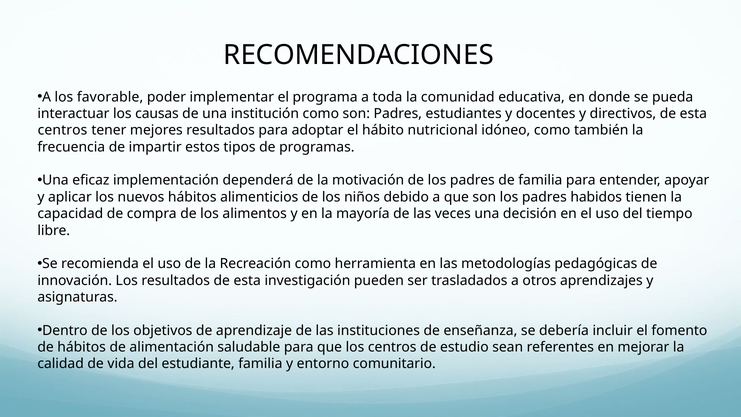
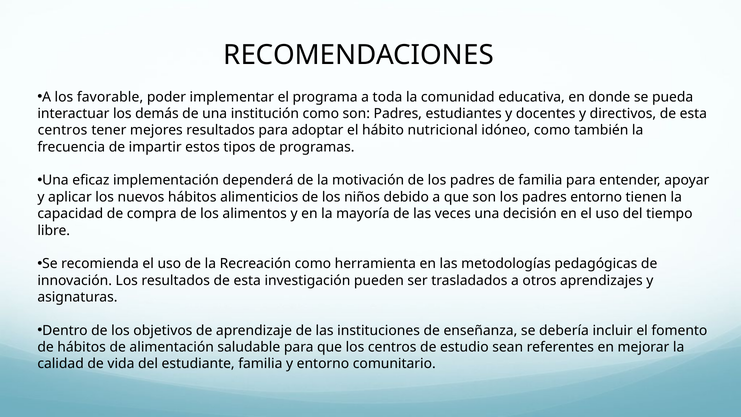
causas: causas -> demás
padres habidos: habidos -> entorno
